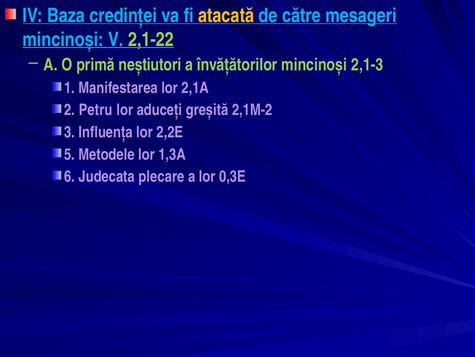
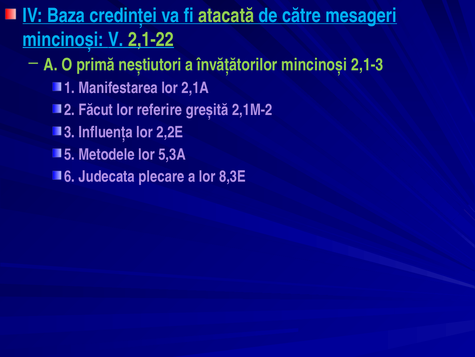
atacată colour: yellow -> light green
Petru: Petru -> Făcut
aduceți: aduceți -> referire
1,3A: 1,3A -> 5,3A
0,3E: 0,3E -> 8,3E
